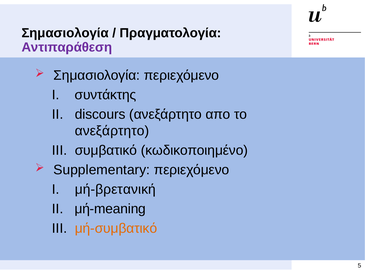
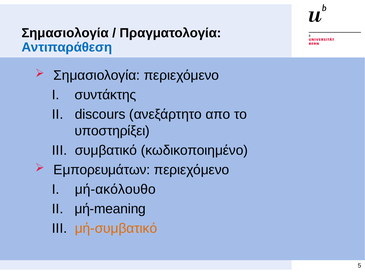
Αντιπαράθεση colour: purple -> blue
ανεξάρτητο at (112, 131): ανεξάρτητο -> υποστηρίξει
Supplementary: Supplementary -> Εμπορευμάτων
μή-βρετανική: μή-βρετανική -> μή-ακόλουθο
